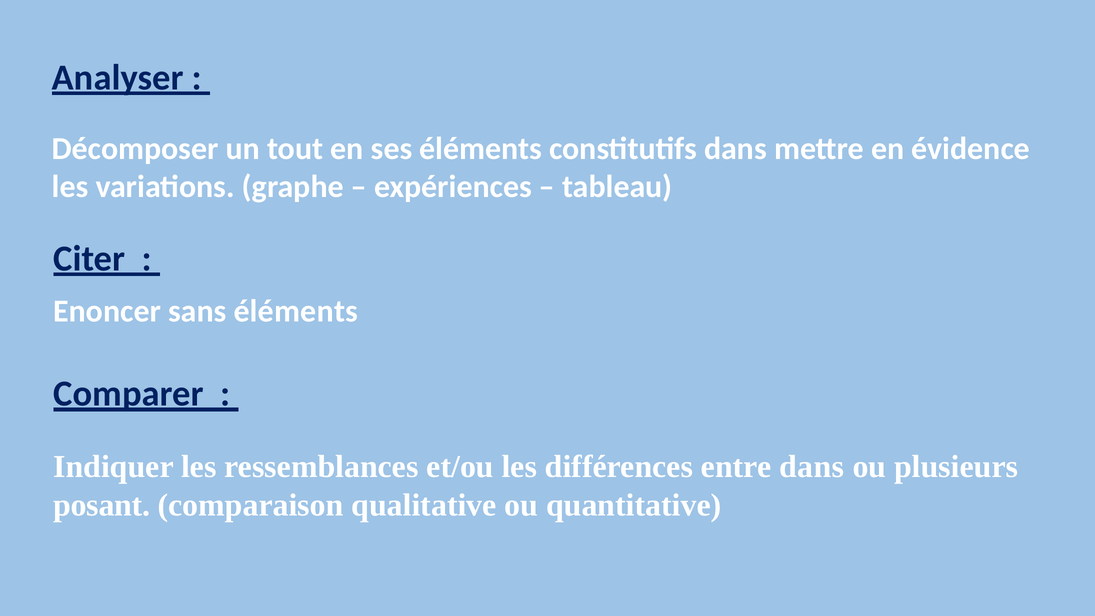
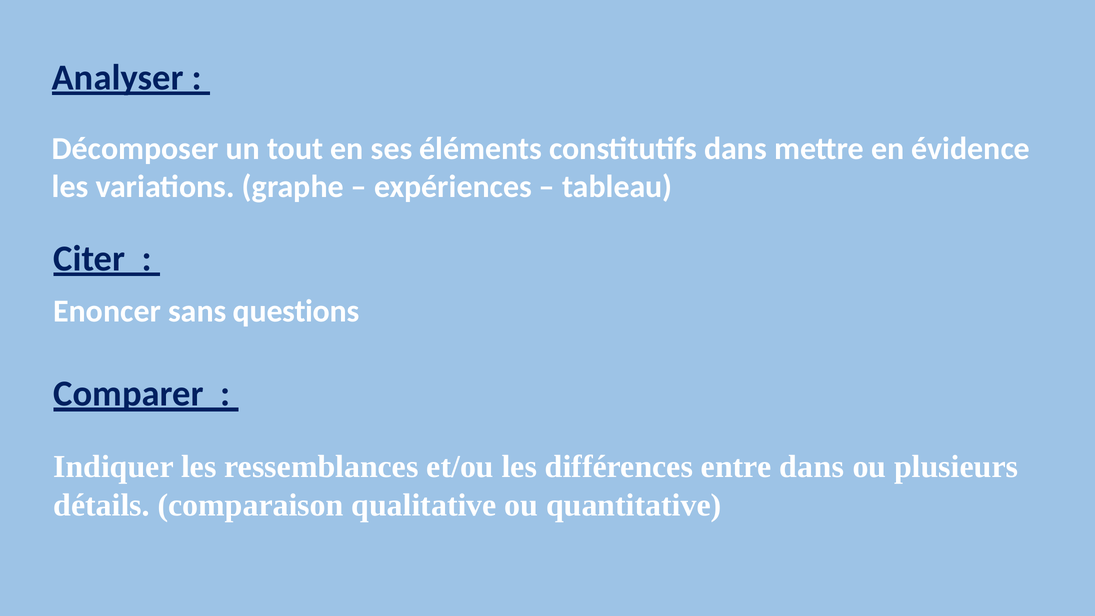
sans éléments: éléments -> questions
posant: posant -> détails
